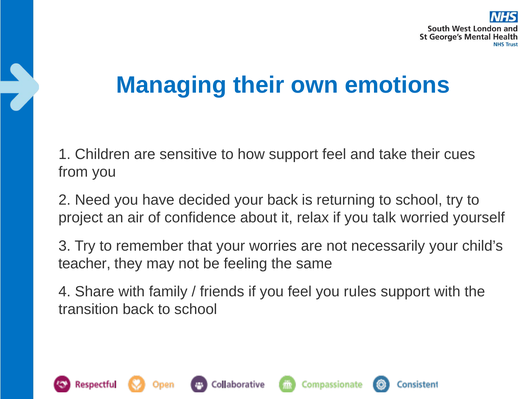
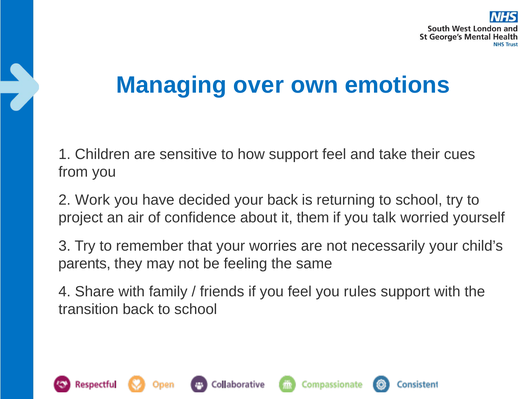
Managing their: their -> over
Need: Need -> Work
relax: relax -> them
teacher: teacher -> parents
